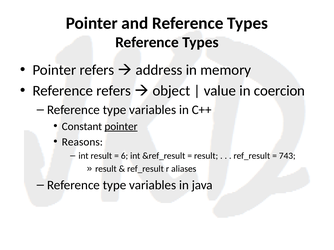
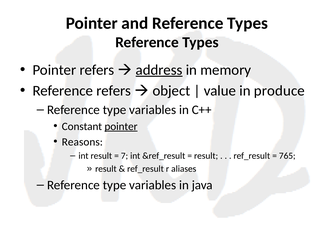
address underline: none -> present
coercion: coercion -> produce
6: 6 -> 7
743: 743 -> 765
